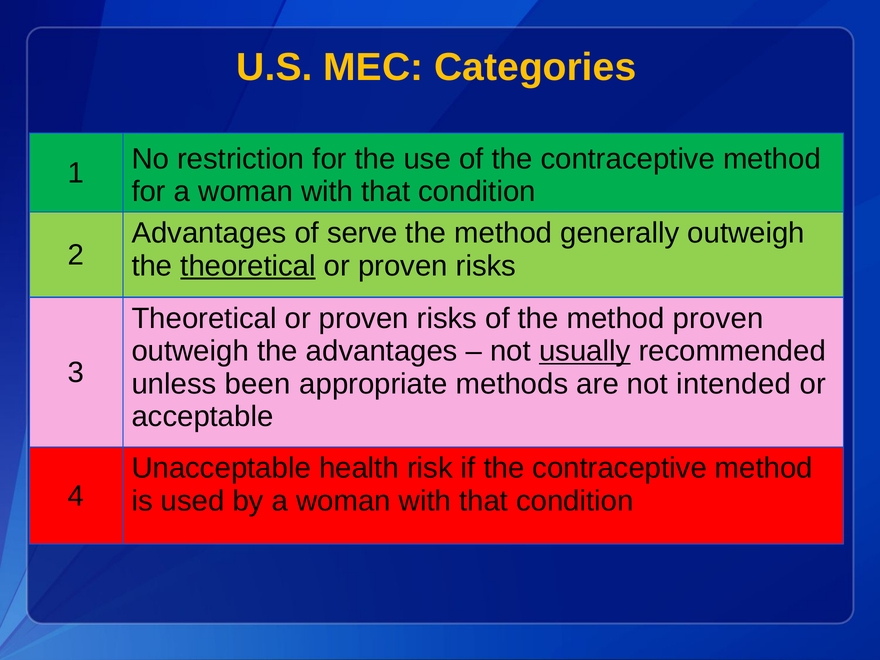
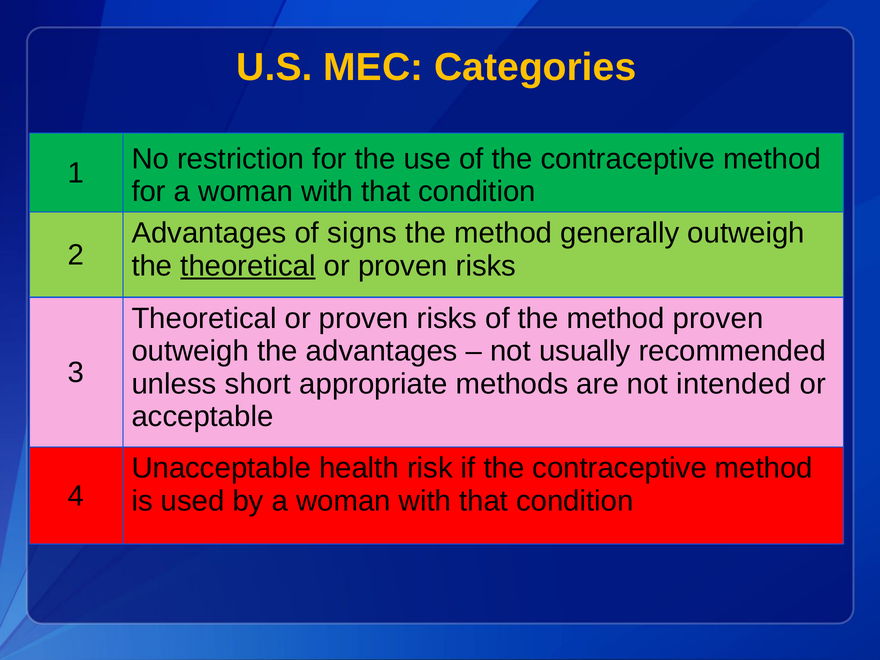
serve: serve -> signs
usually underline: present -> none
been: been -> short
